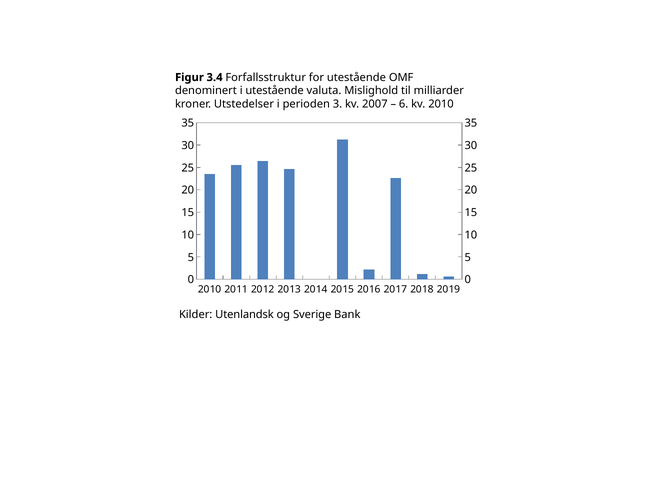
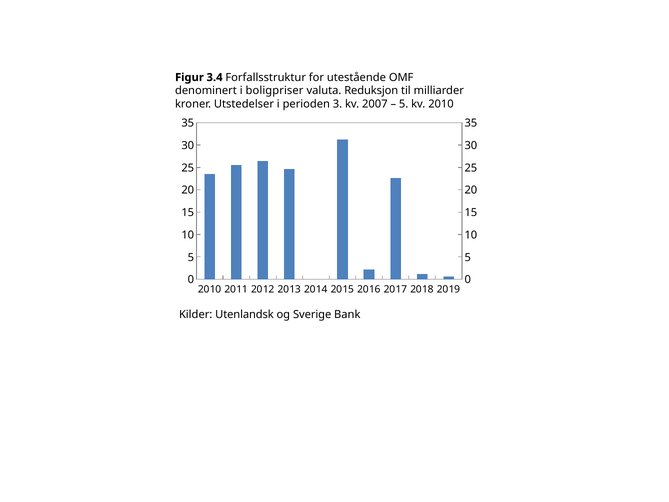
i utestående: utestående -> boligpriser
Mislighold: Mislighold -> Reduksjon
6 at (404, 104): 6 -> 5
